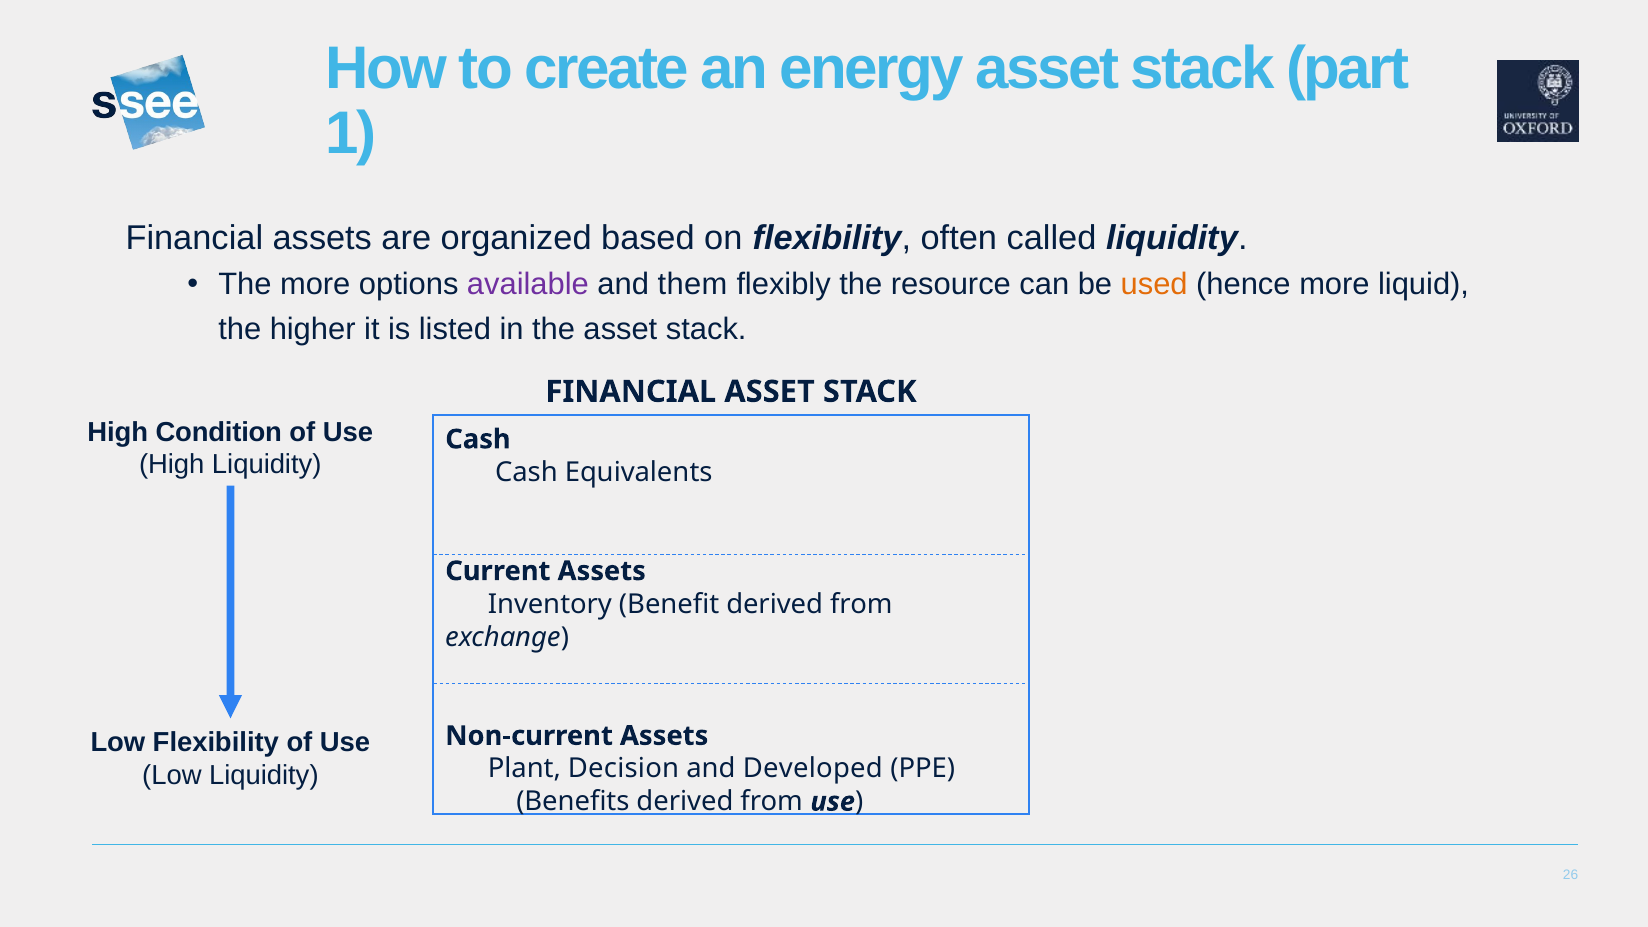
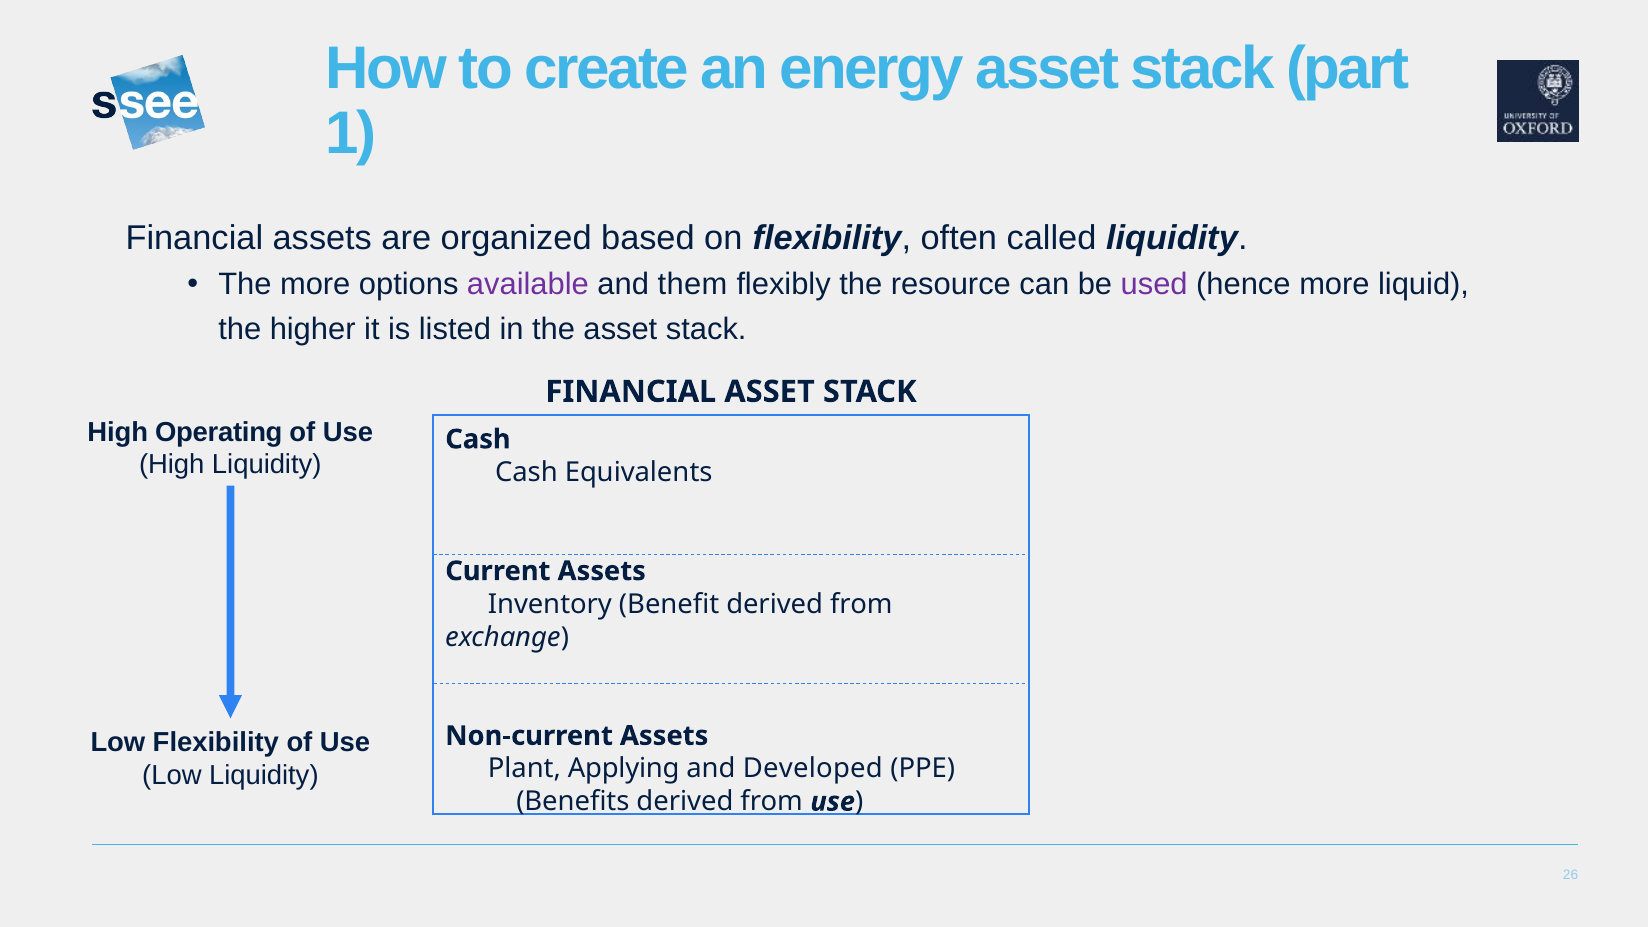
used colour: orange -> purple
Condition: Condition -> Operating
Decision: Decision -> Applying
